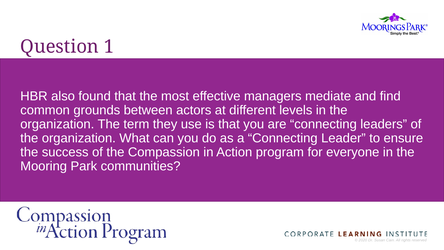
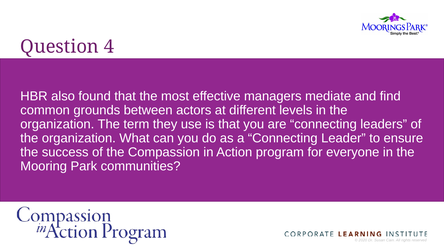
1: 1 -> 4
